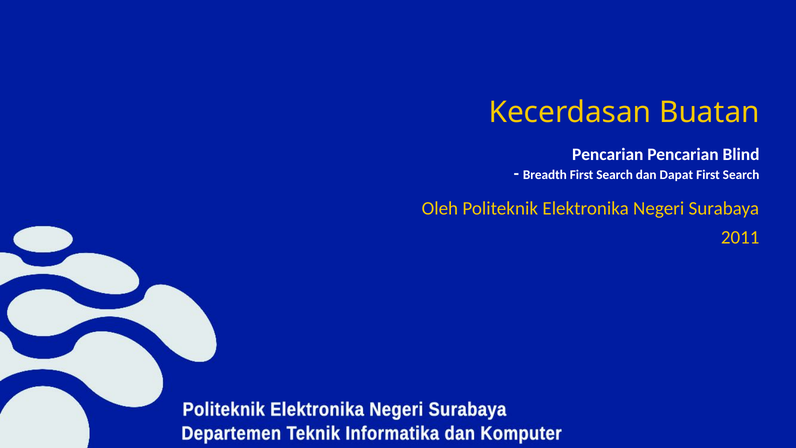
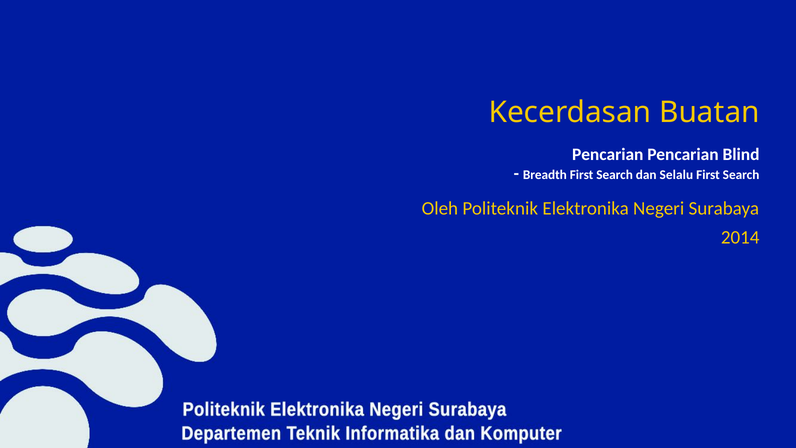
Dapat: Dapat -> Selalu
2011: 2011 -> 2014
